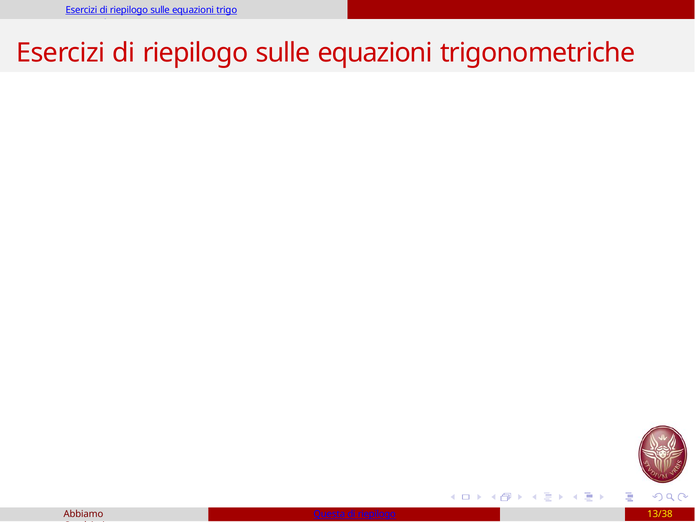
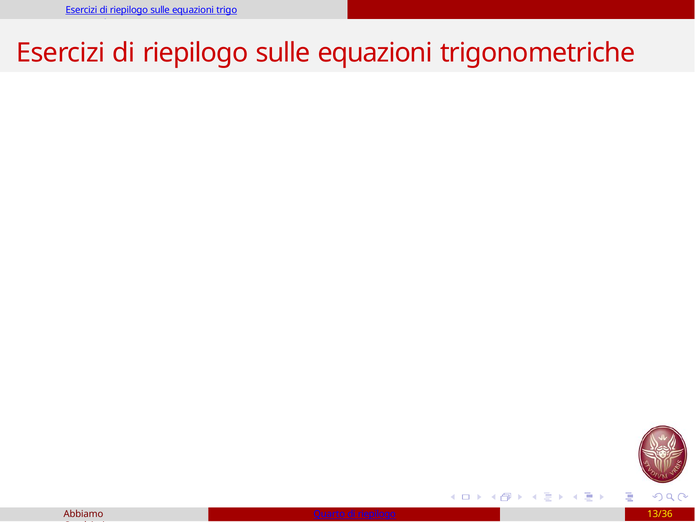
Questa: Questa -> Quarto
13/38: 13/38 -> 13/36
